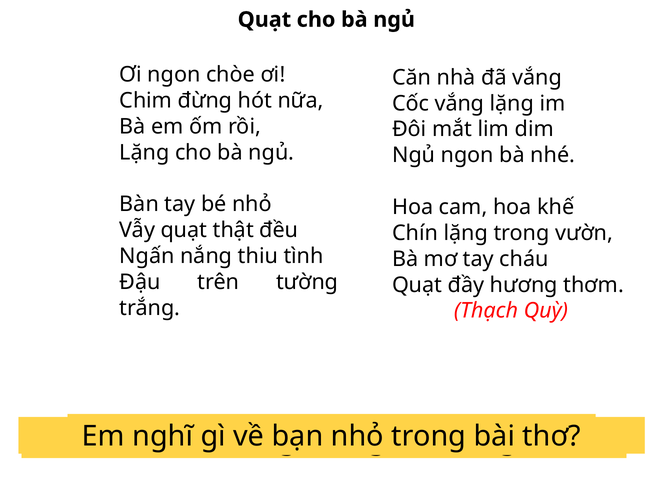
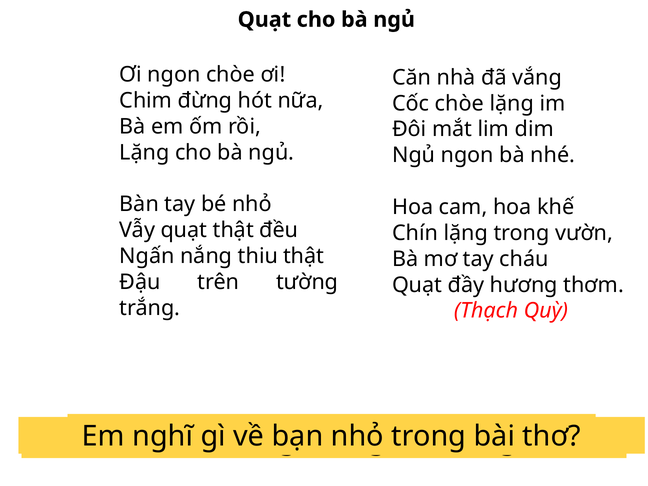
Cốc vắng: vắng -> chòe
thiu tình: tình -> thật
